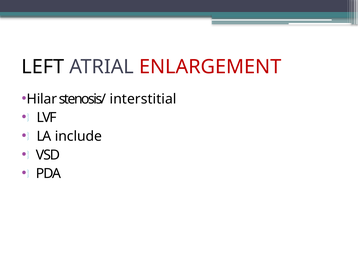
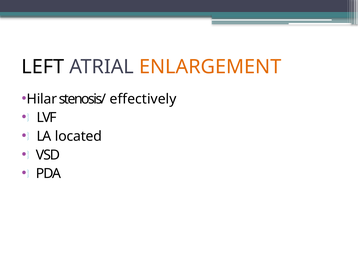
ENLARGEMENT colour: red -> orange
interstitial: interstitial -> effectively
include: include -> located
